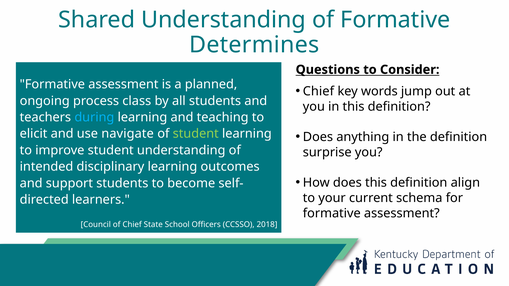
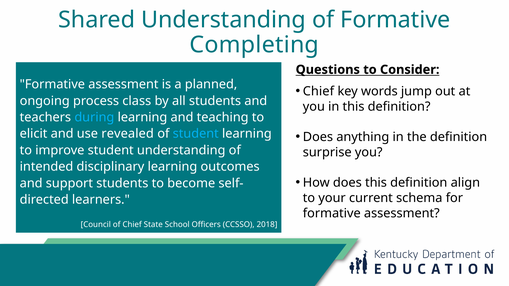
Determines: Determines -> Completing
navigate: navigate -> revealed
student at (196, 134) colour: light green -> light blue
